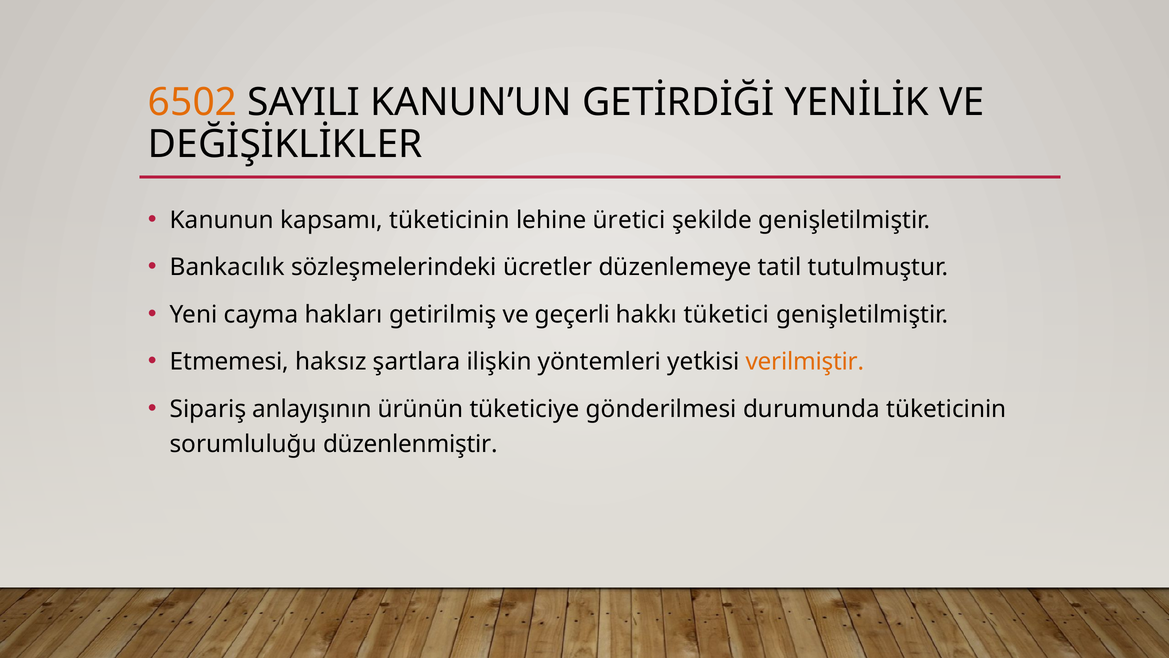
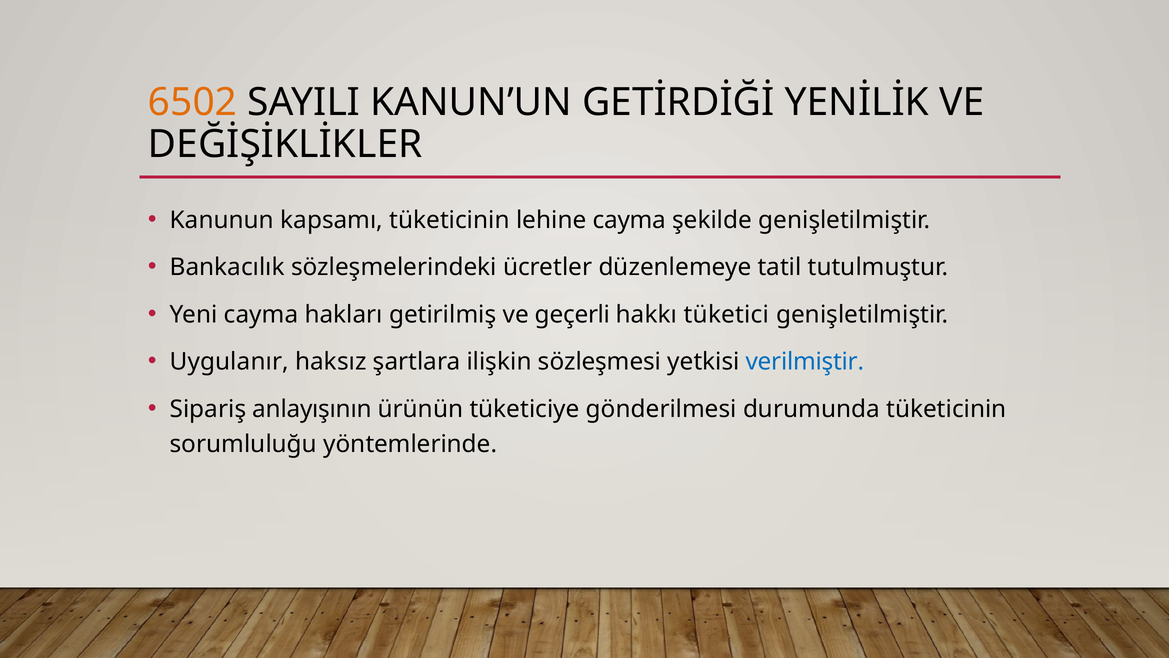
lehine üretici: üretici -> cayma
Etmemesi: Etmemesi -> Uygulanır
yöntemleri: yöntemleri -> sözleşmesi
verilmiştir colour: orange -> blue
düzenlenmiştir: düzenlenmiştir -> yöntemlerinde
